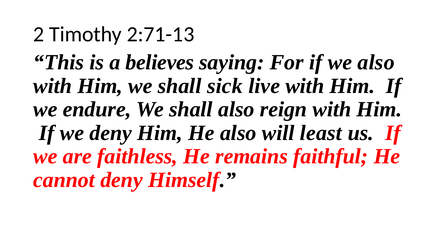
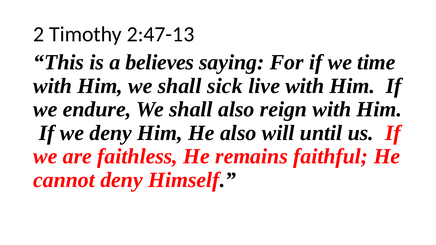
2:71-13: 2:71-13 -> 2:47-13
we also: also -> time
least: least -> until
